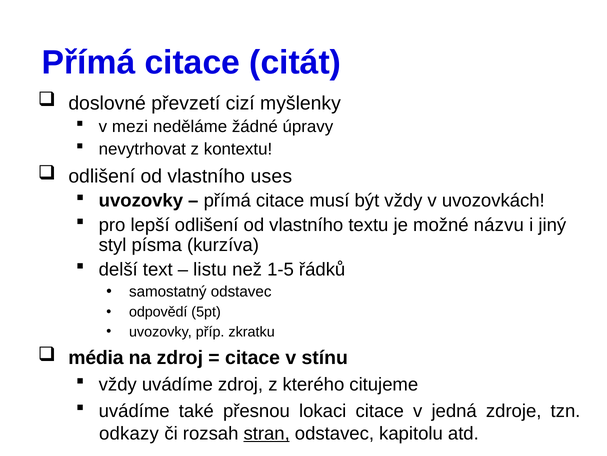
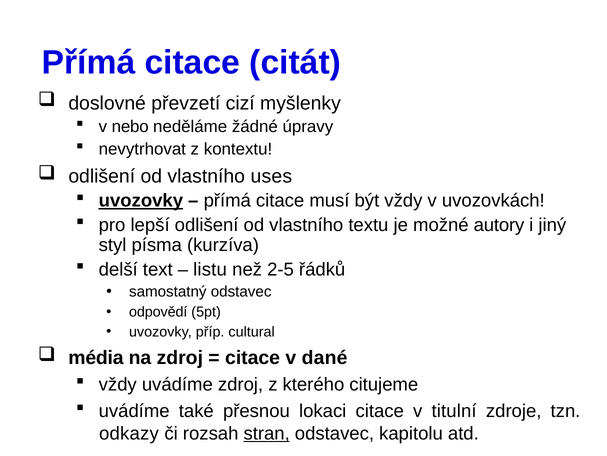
mezi: mezi -> nebo
uvozovky at (141, 200) underline: none -> present
názvu: názvu -> autory
1-5: 1-5 -> 2-5
zkratku: zkratku -> cultural
stínu: stínu -> dané
jedná: jedná -> titulní
